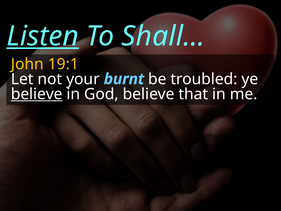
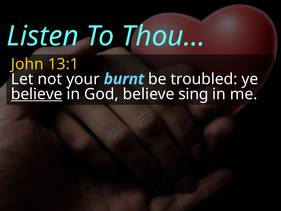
Listen underline: present -> none
Shall…: Shall… -> Thou…
19:1: 19:1 -> 13:1
that: that -> sing
